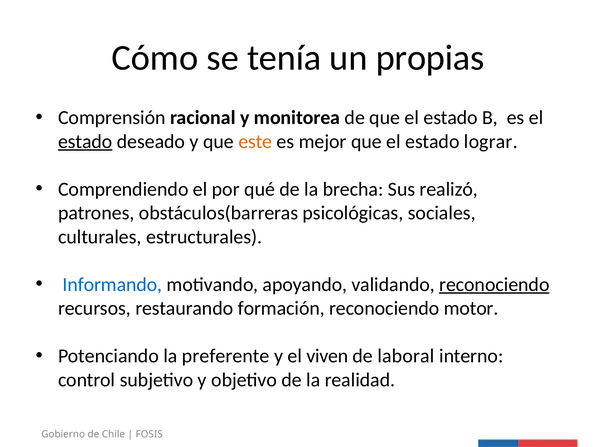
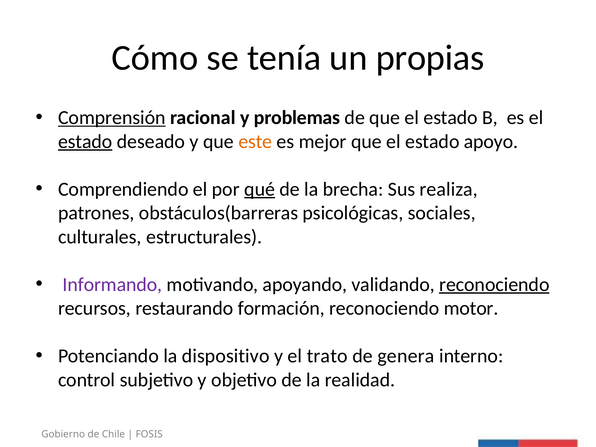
Comprensión underline: none -> present
monitorea: monitorea -> problemas
lograr: lograr -> apoyo
qué underline: none -> present
realizó: realizó -> realiza
Informando colour: blue -> purple
preferente: preferente -> dispositivo
viven: viven -> trato
laboral: laboral -> genera
